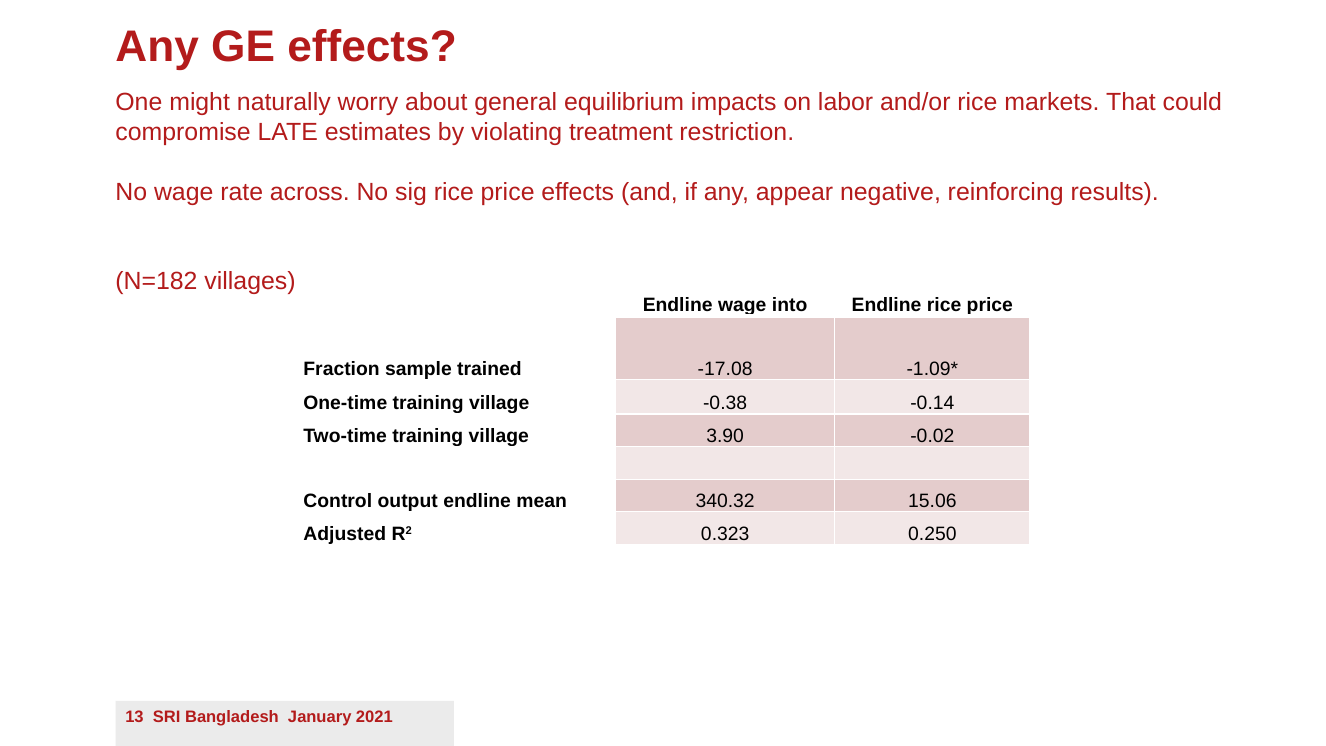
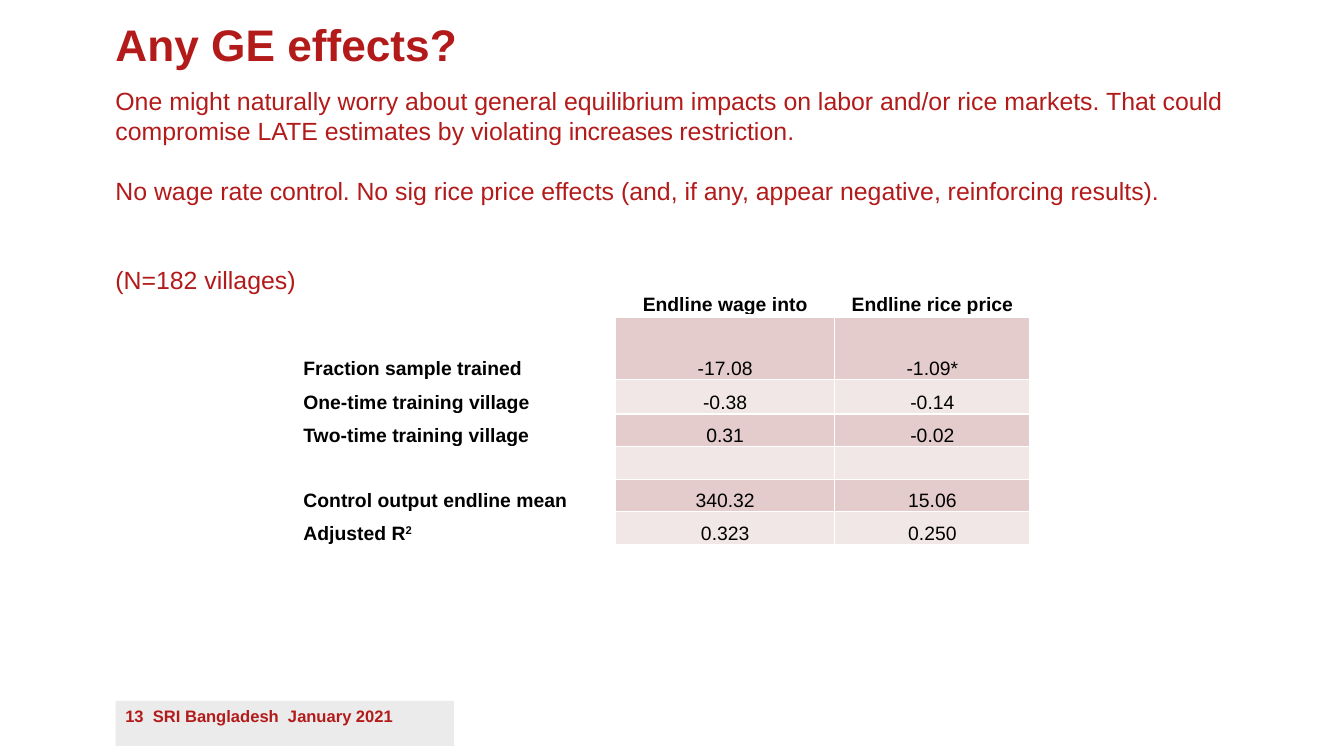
treatment: treatment -> increases
rate across: across -> control
3.90: 3.90 -> 0.31
